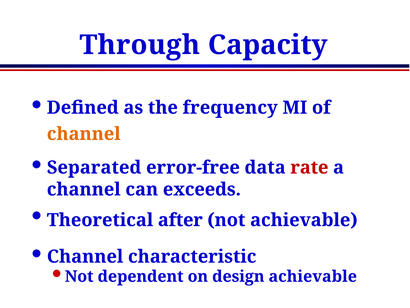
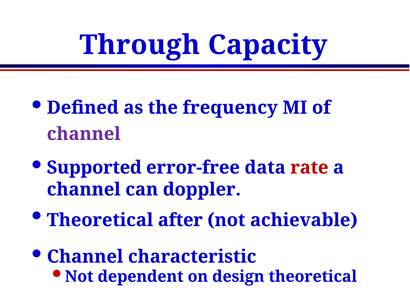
channel at (84, 134) colour: orange -> purple
Separated: Separated -> Supported
exceeds: exceeds -> doppler
design achievable: achievable -> theoretical
